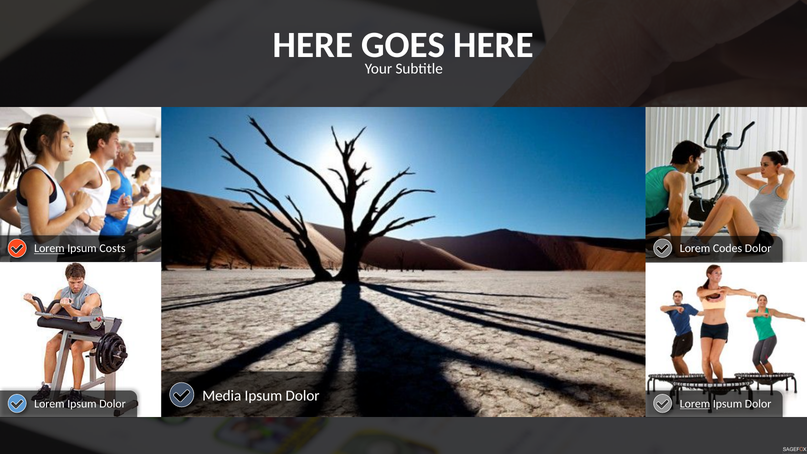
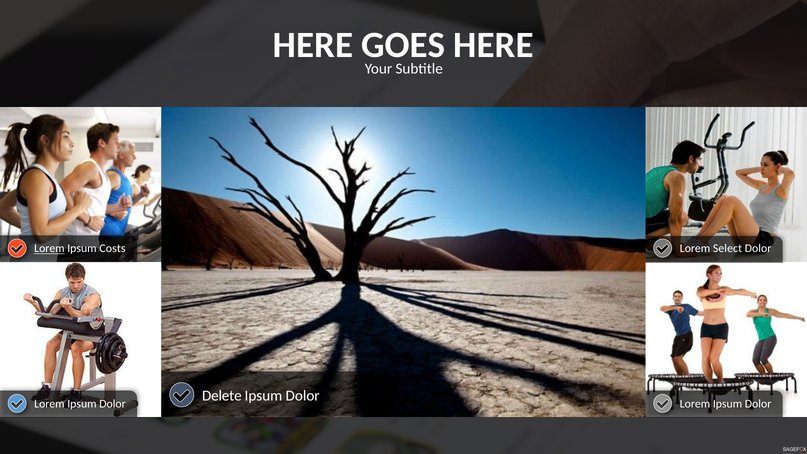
Codes: Codes -> Select
Media: Media -> Delete
Lorem at (695, 404) underline: present -> none
